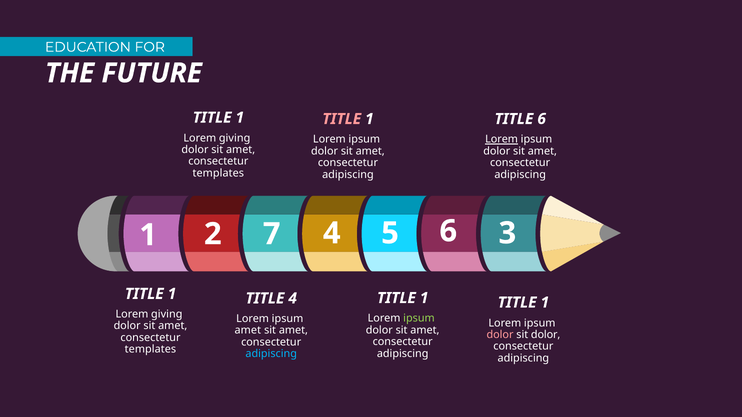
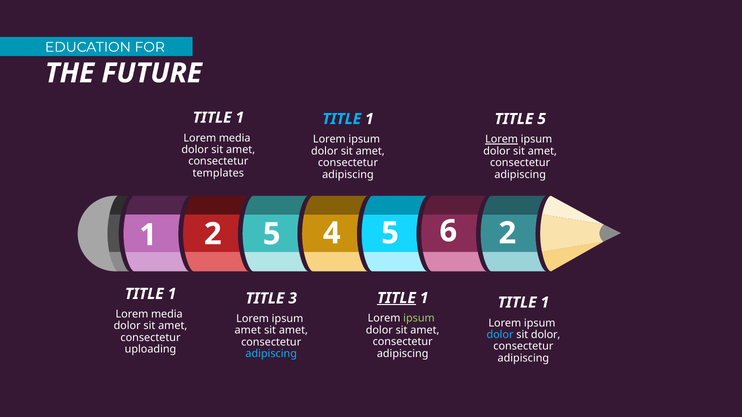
TITLE at (342, 119) colour: pink -> light blue
TITLE 6: 6 -> 5
giving at (235, 138): giving -> media
2 7: 7 -> 5
6 3: 3 -> 2
TITLE at (396, 298) underline: none -> present
TITLE 4: 4 -> 3
giving at (167, 314): giving -> media
dolor at (500, 335) colour: pink -> light blue
templates at (150, 350): templates -> uploading
